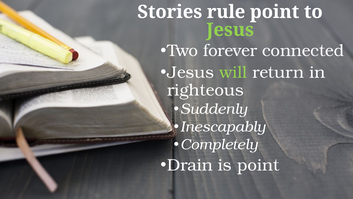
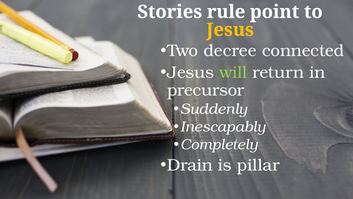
Jesus at (230, 30) colour: light green -> yellow
forever: forever -> decree
righteous: righteous -> precursor
is point: point -> pillar
